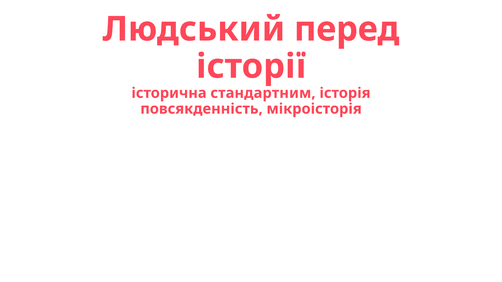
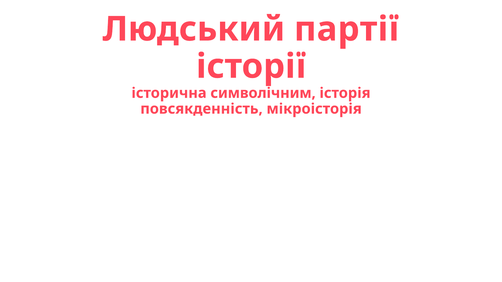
перед: перед -> партії
стандартним: стандартним -> символічним
